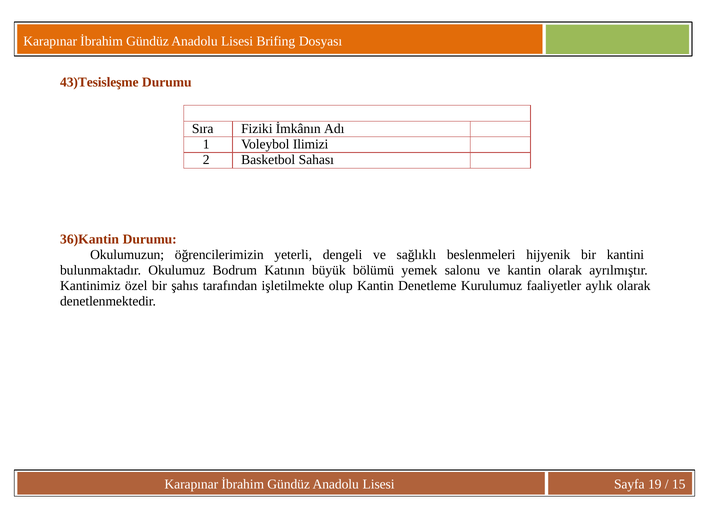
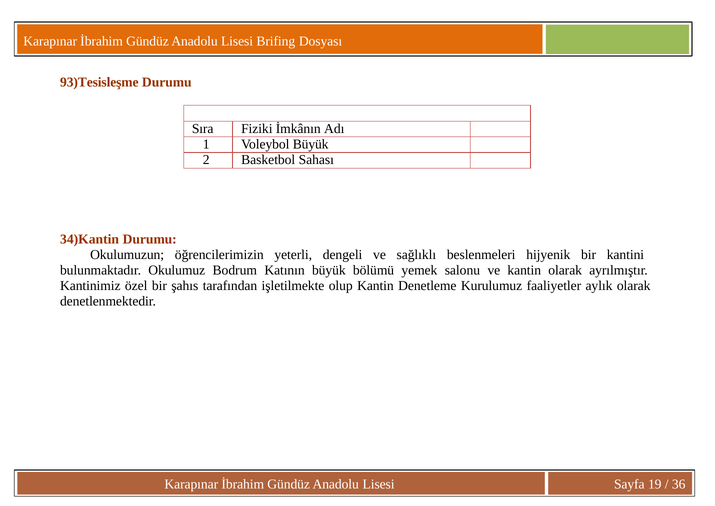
43)Tesisleşme: 43)Tesisleşme -> 93)Tesisleşme
Voleybol Ilimizi: Ilimizi -> Büyük
36)Kantin: 36)Kantin -> 34)Kantin
15: 15 -> 36
